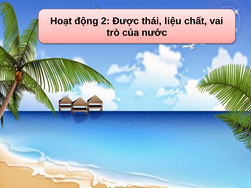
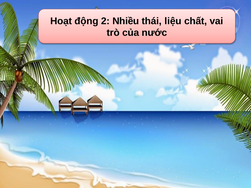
Được: Được -> Nhiều
